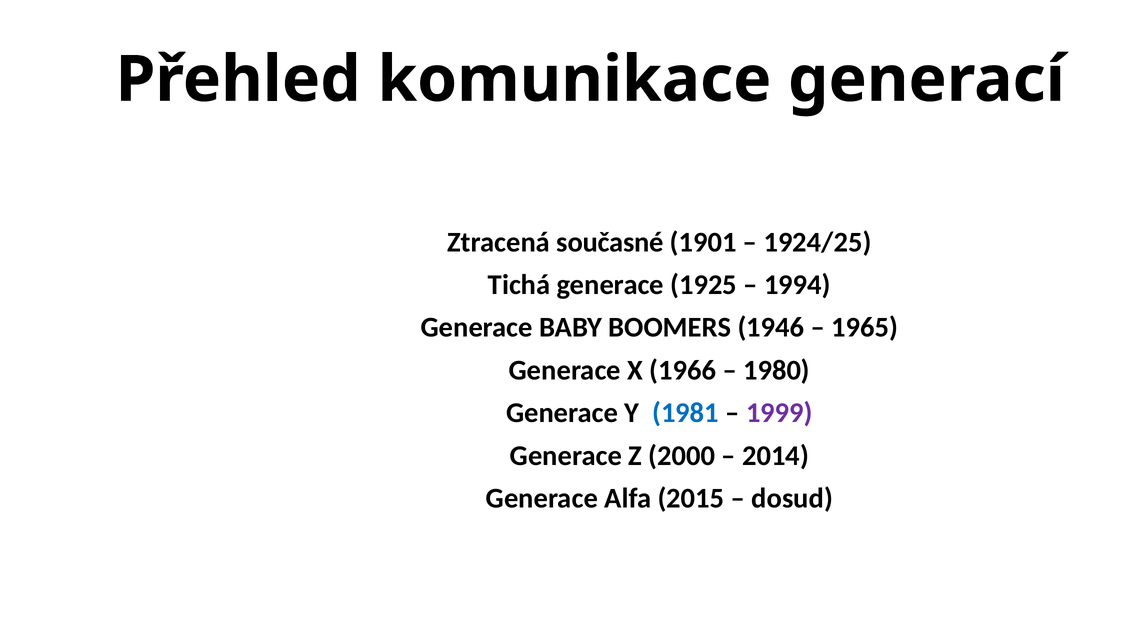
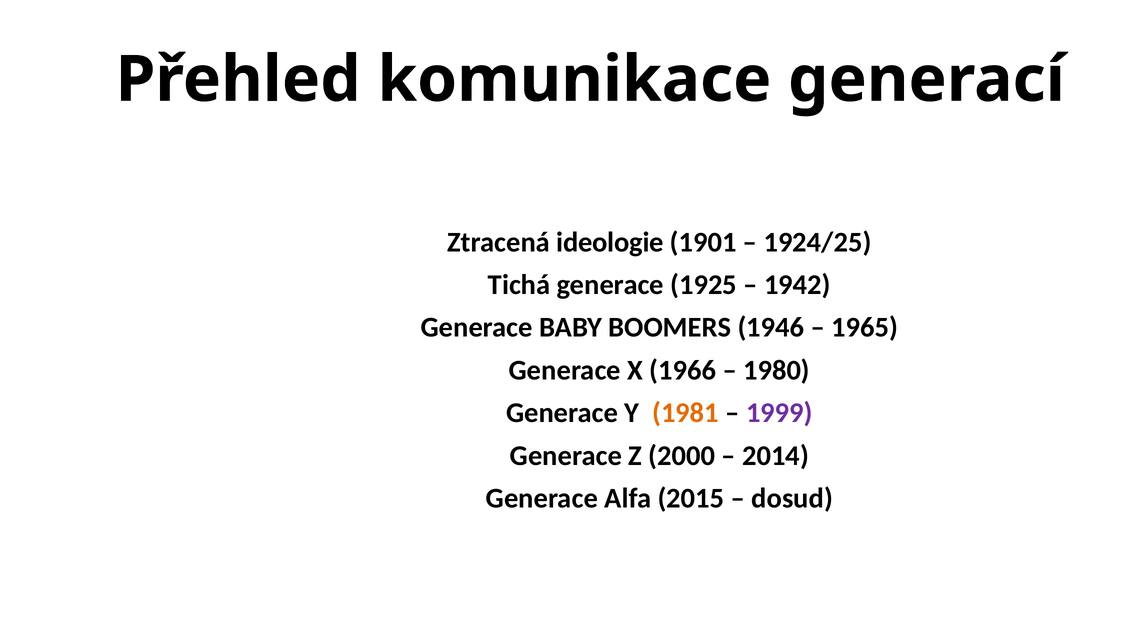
současné: současné -> ideologie
1994: 1994 -> 1942
1981 colour: blue -> orange
